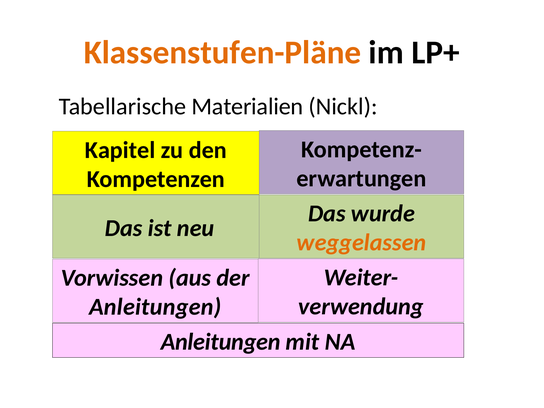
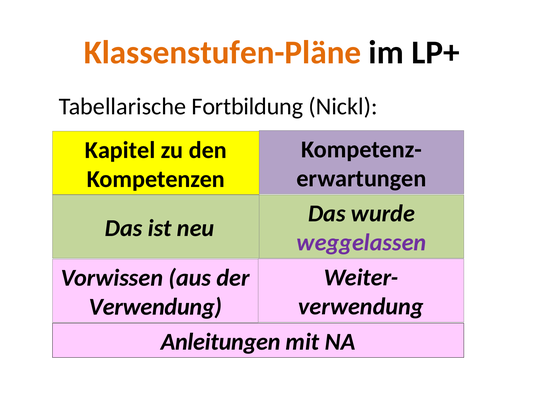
Materialien: Materialien -> Fortbildung
weggelassen colour: orange -> purple
Anleitungen at (155, 307): Anleitungen -> Verwendung
